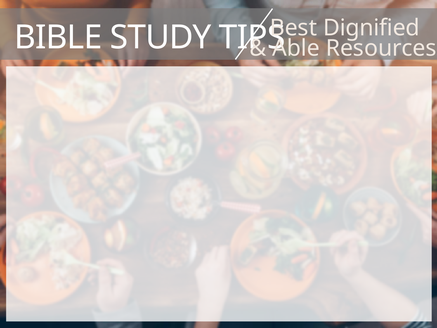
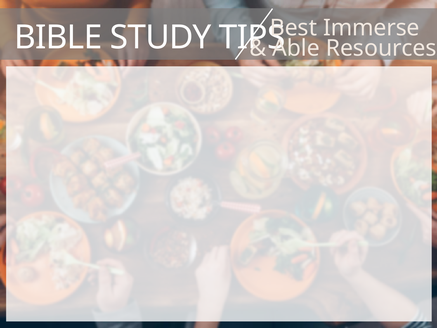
Dignified: Dignified -> Immerse
